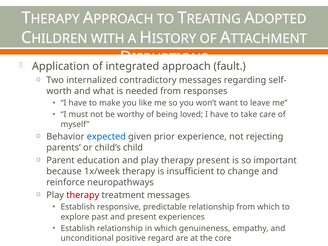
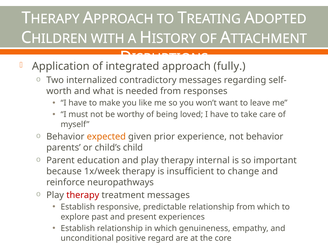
fault: fault -> fully
expected colour: blue -> orange
not rejecting: rejecting -> behavior
therapy present: present -> internal
